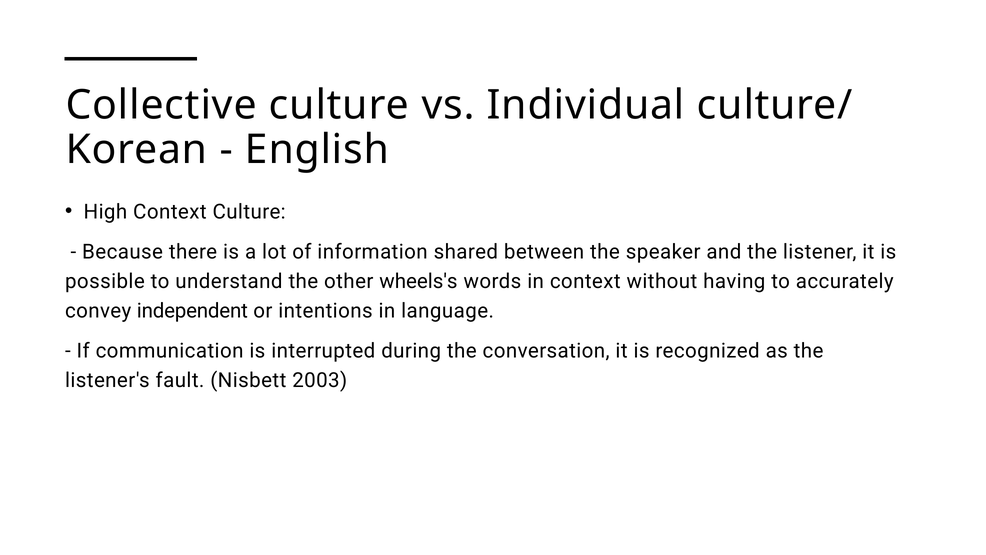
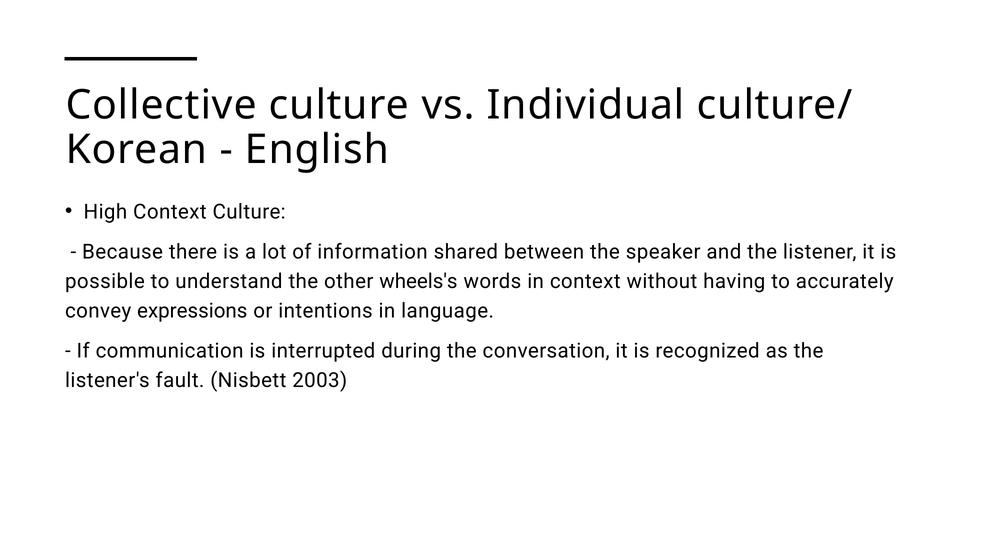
independent: independent -> expressions
